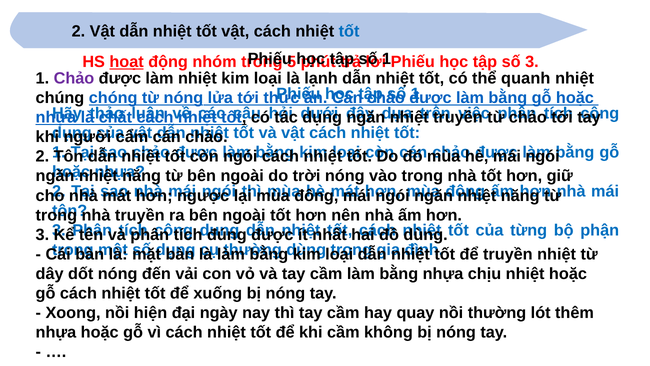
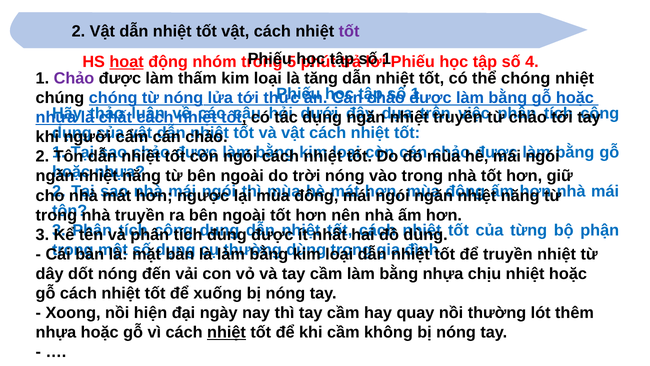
tốt at (349, 31) colour: blue -> purple
số 3: 3 -> 4
làm nhiệt: nhiệt -> thấm
lạnh: lạnh -> tăng
thể quanh: quanh -> chóng
nhiệt at (226, 332) underline: none -> present
